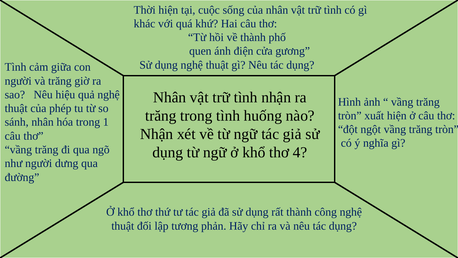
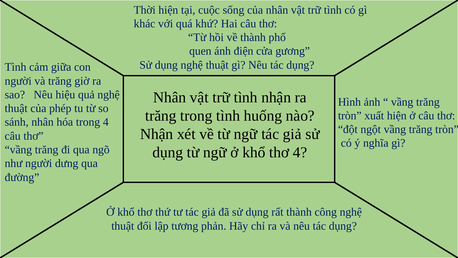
trong 1: 1 -> 4
